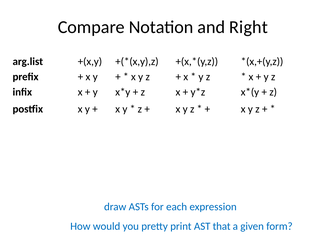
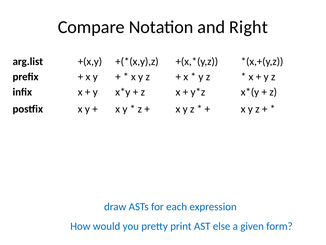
that: that -> else
